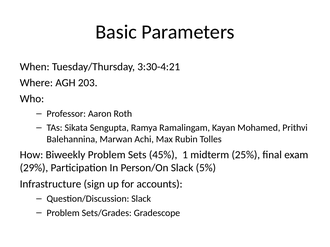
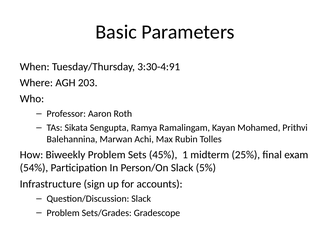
3:30-4:21: 3:30-4:21 -> 3:30-4:91
29%: 29% -> 54%
